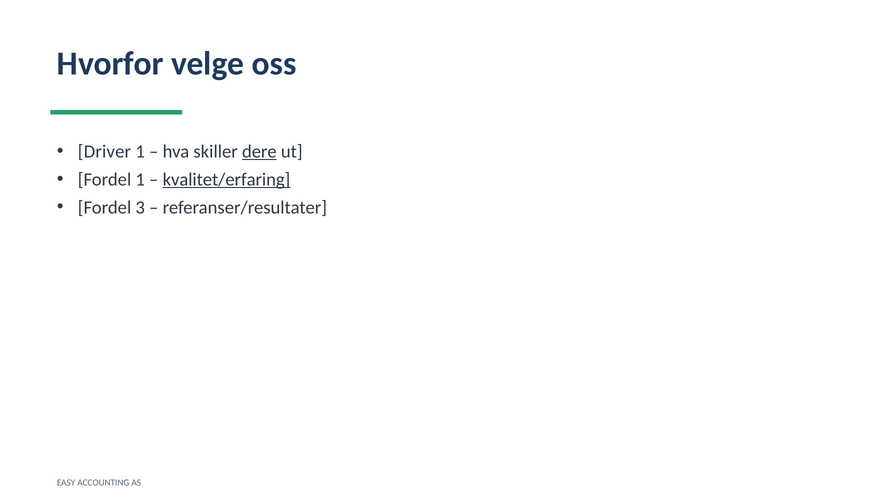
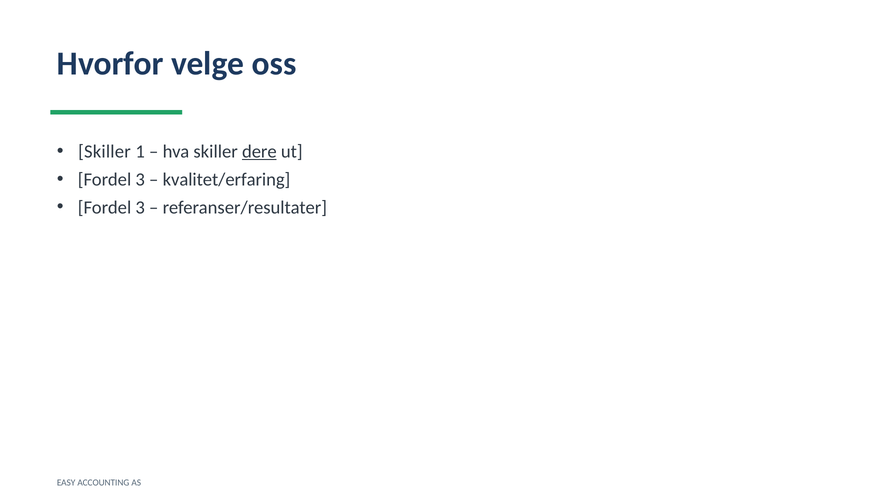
Driver at (104, 151): Driver -> Skiller
1 at (140, 179): 1 -> 3
kvalitet/erfaring underline: present -> none
